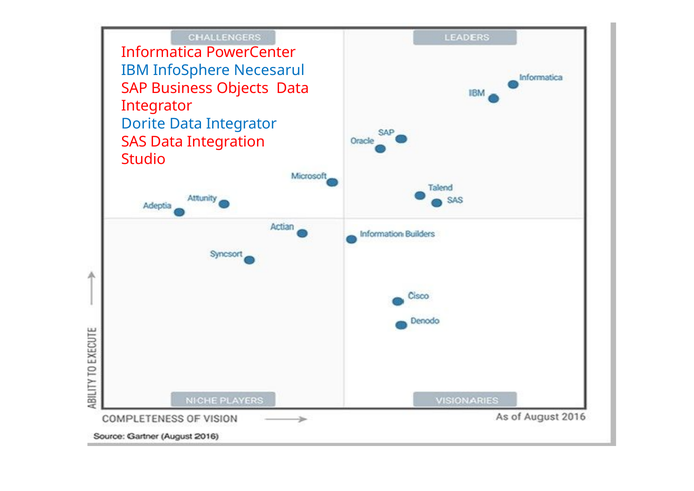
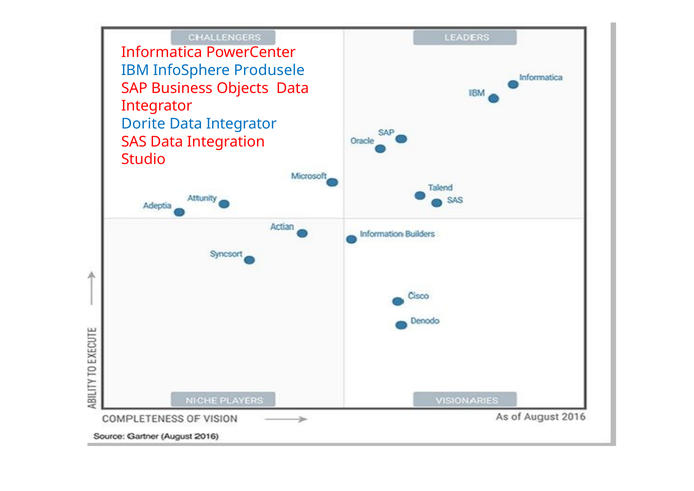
Necesarul: Necesarul -> Produsele
